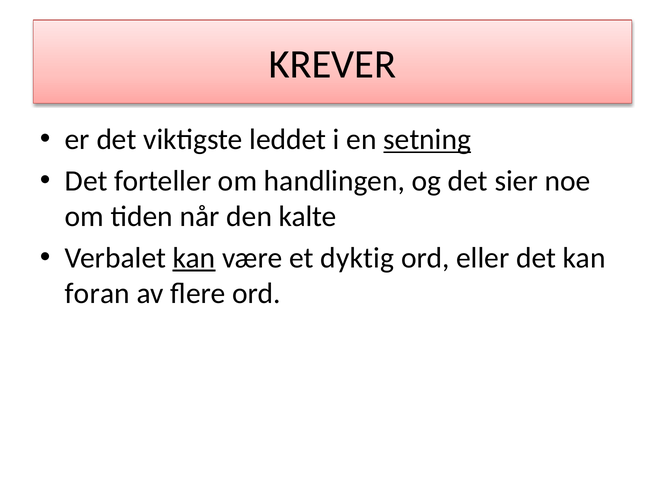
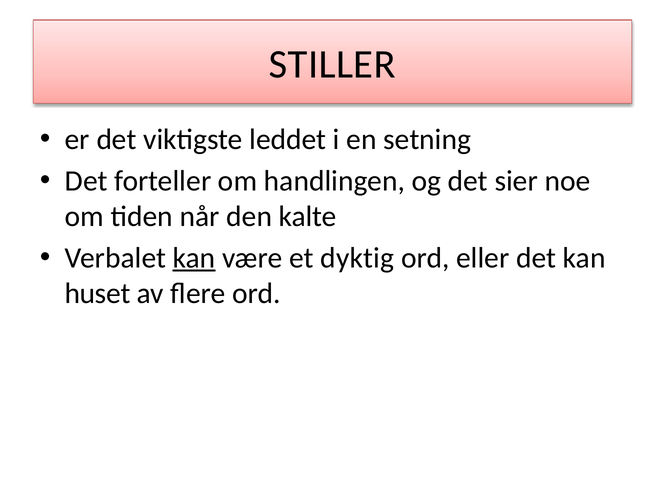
KREVER: KREVER -> STILLER
setning underline: present -> none
foran: foran -> huset
